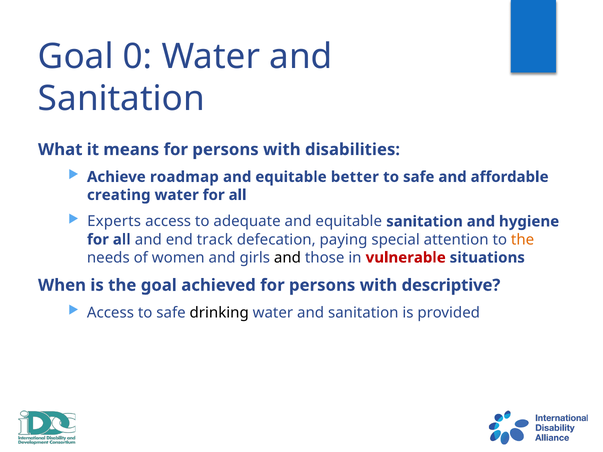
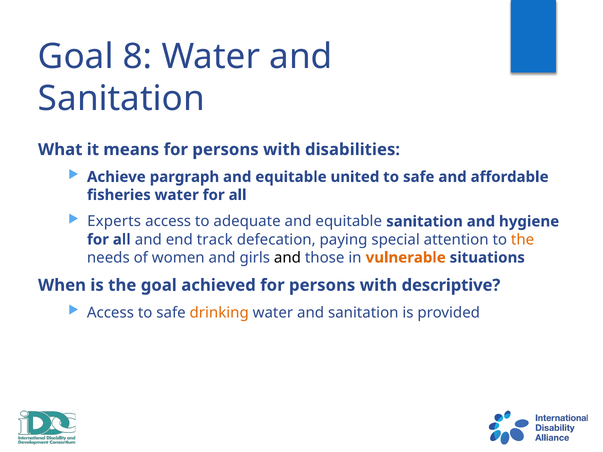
0: 0 -> 8
roadmap: roadmap -> pargraph
better: better -> united
creating: creating -> fisheries
vulnerable colour: red -> orange
drinking colour: black -> orange
